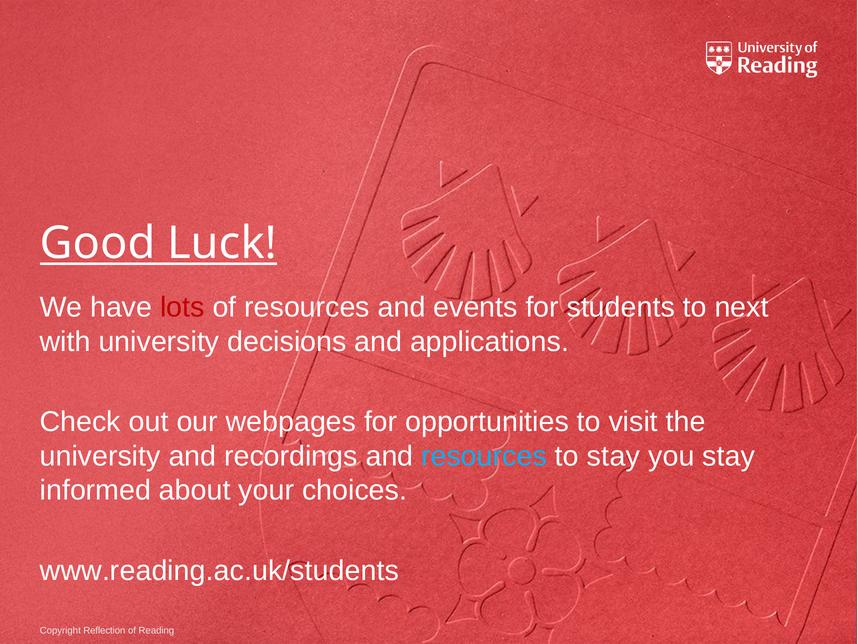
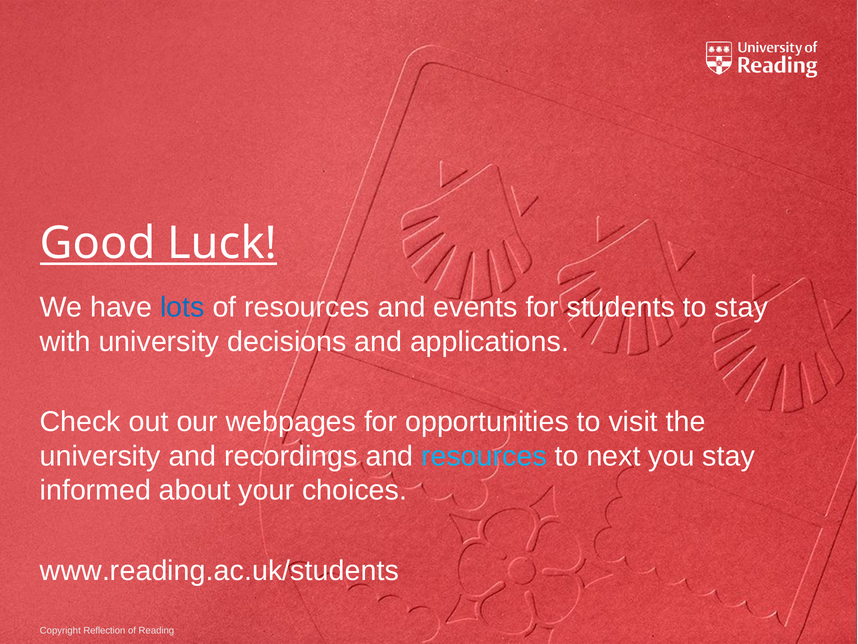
lots colour: red -> blue
to next: next -> stay
to stay: stay -> next
